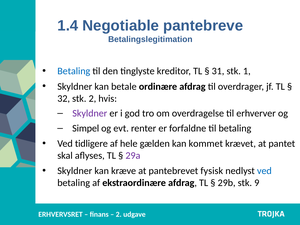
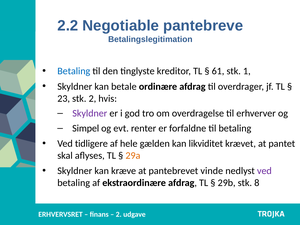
1.4: 1.4 -> 2.2
31: 31 -> 61
32: 32 -> 23
kommet: kommet -> likviditet
29a colour: purple -> orange
fysisk: fysisk -> vinde
ved at (264, 171) colour: blue -> purple
9: 9 -> 8
